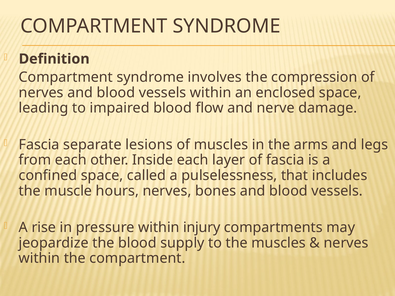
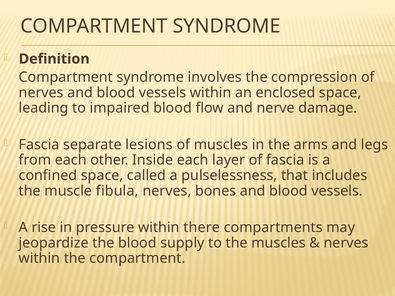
hours: hours -> fibula
injury: injury -> there
